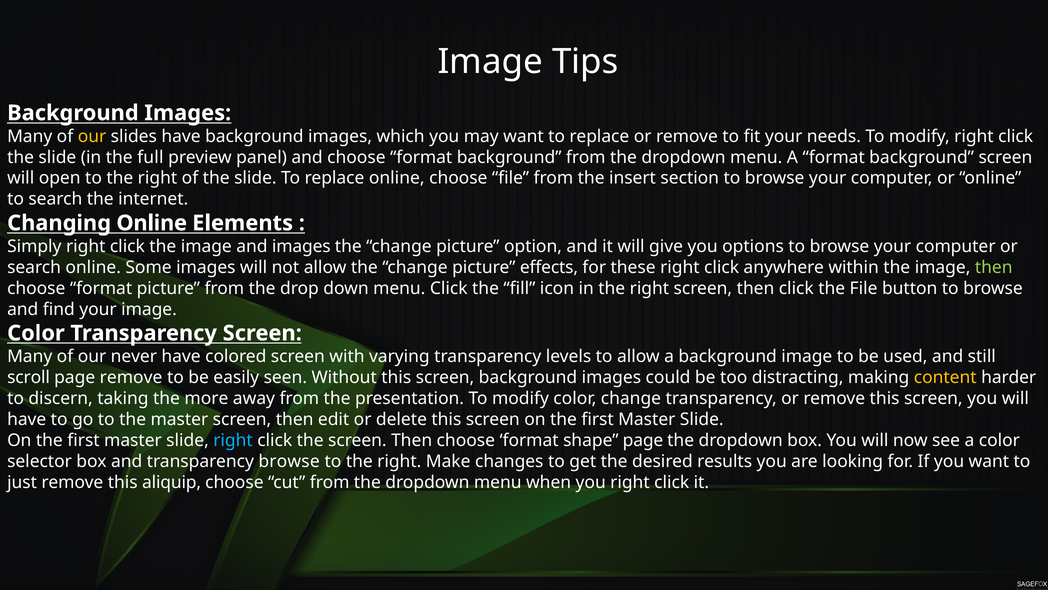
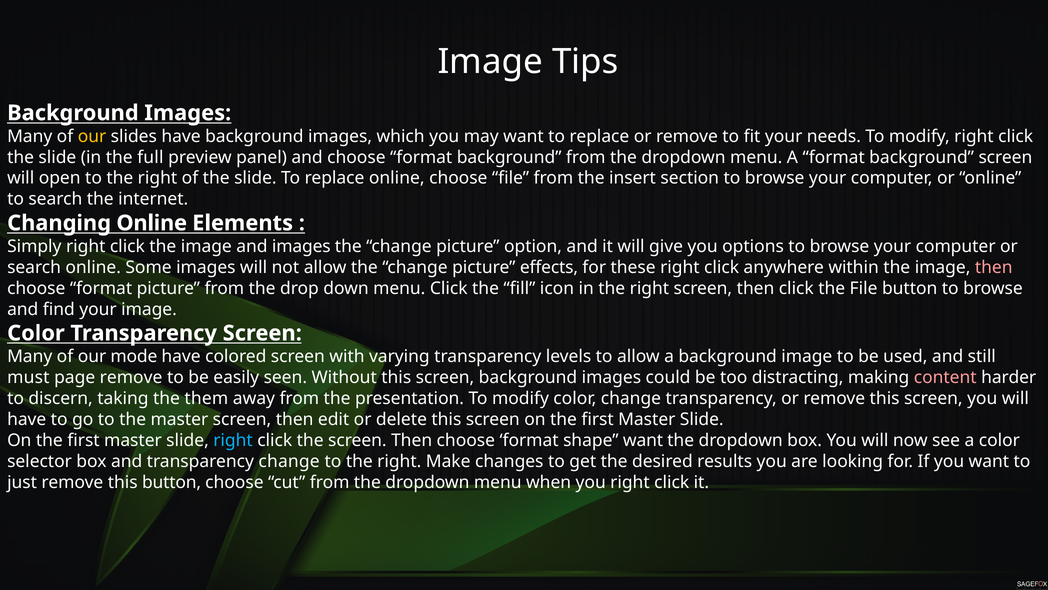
then at (994, 267) colour: light green -> pink
never: never -> mode
scroll: scroll -> must
content colour: yellow -> pink
more: more -> them
shape page: page -> want
transparency browse: browse -> change
this aliquip: aliquip -> button
